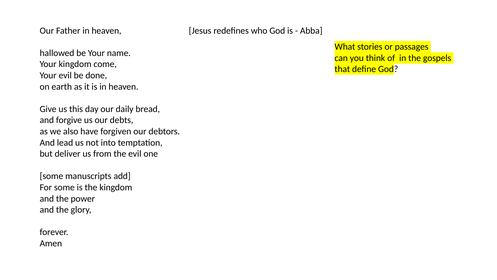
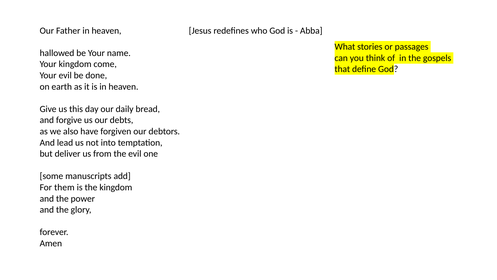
For some: some -> them
